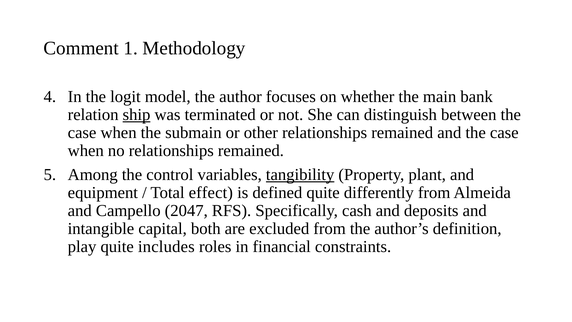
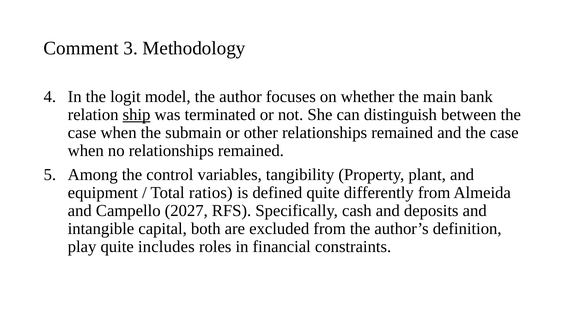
1: 1 -> 3
tangibility underline: present -> none
effect: effect -> ratios
2047: 2047 -> 2027
